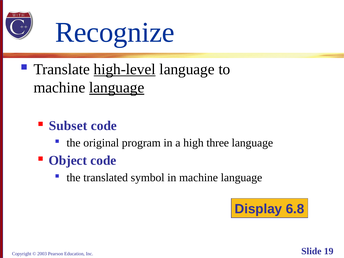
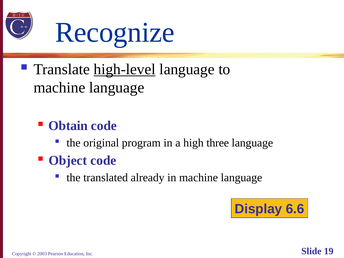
language at (117, 88) underline: present -> none
Subset: Subset -> Obtain
symbol: symbol -> already
6.8: 6.8 -> 6.6
